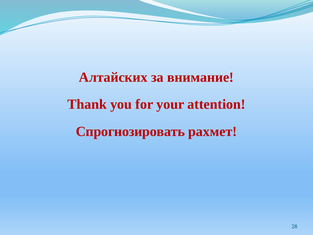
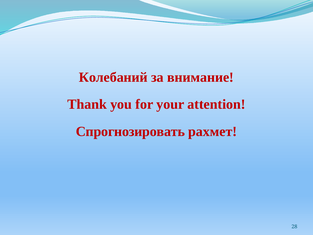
Алтайских: Алтайских -> Колебаний
